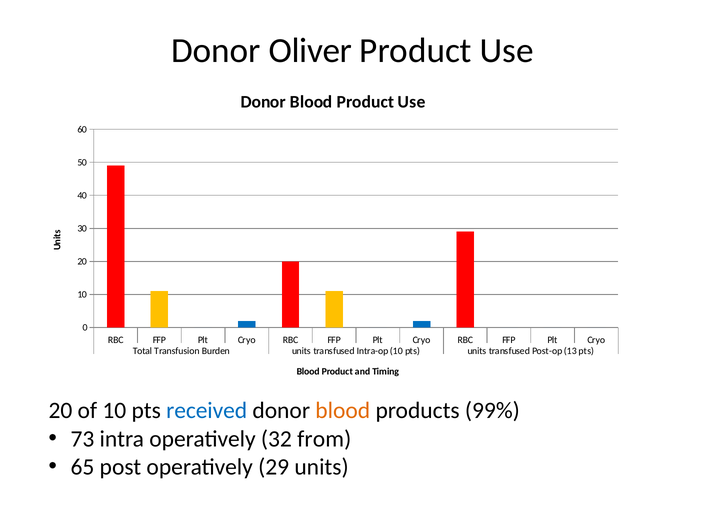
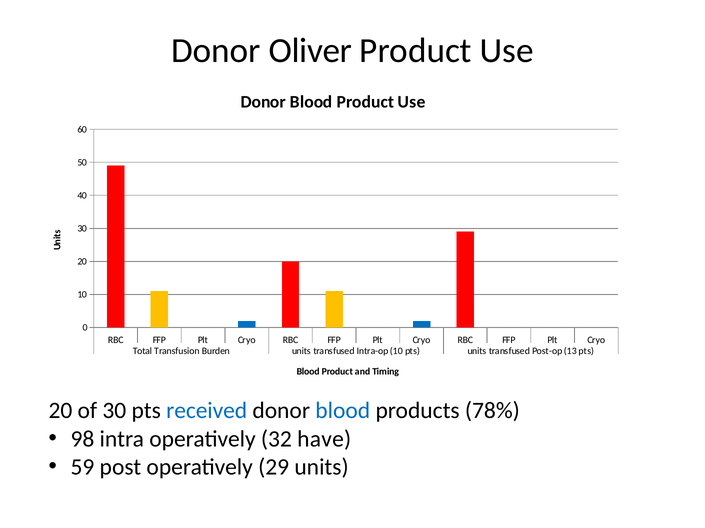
of 10: 10 -> 30
blood at (343, 411) colour: orange -> blue
99%: 99% -> 78%
73: 73 -> 98
from: from -> have
65: 65 -> 59
